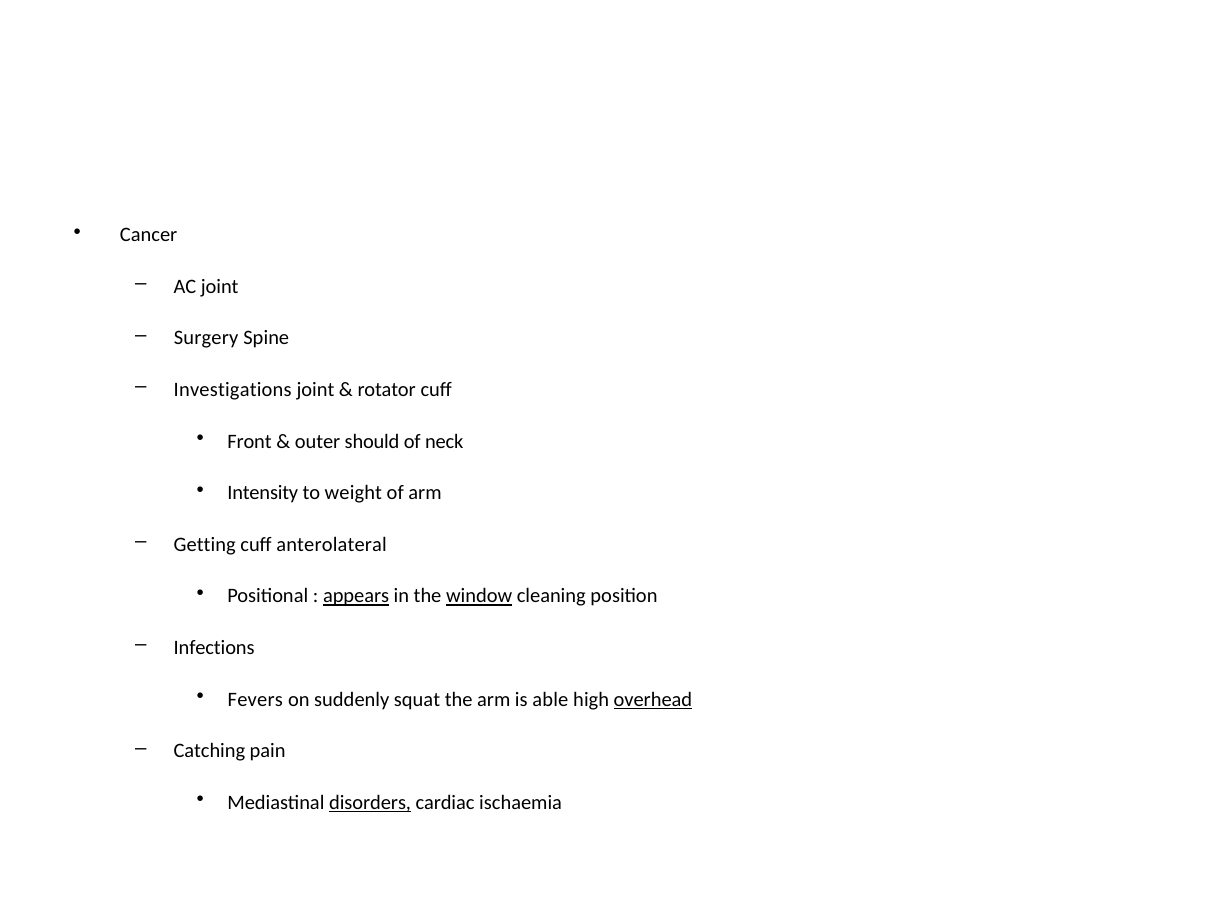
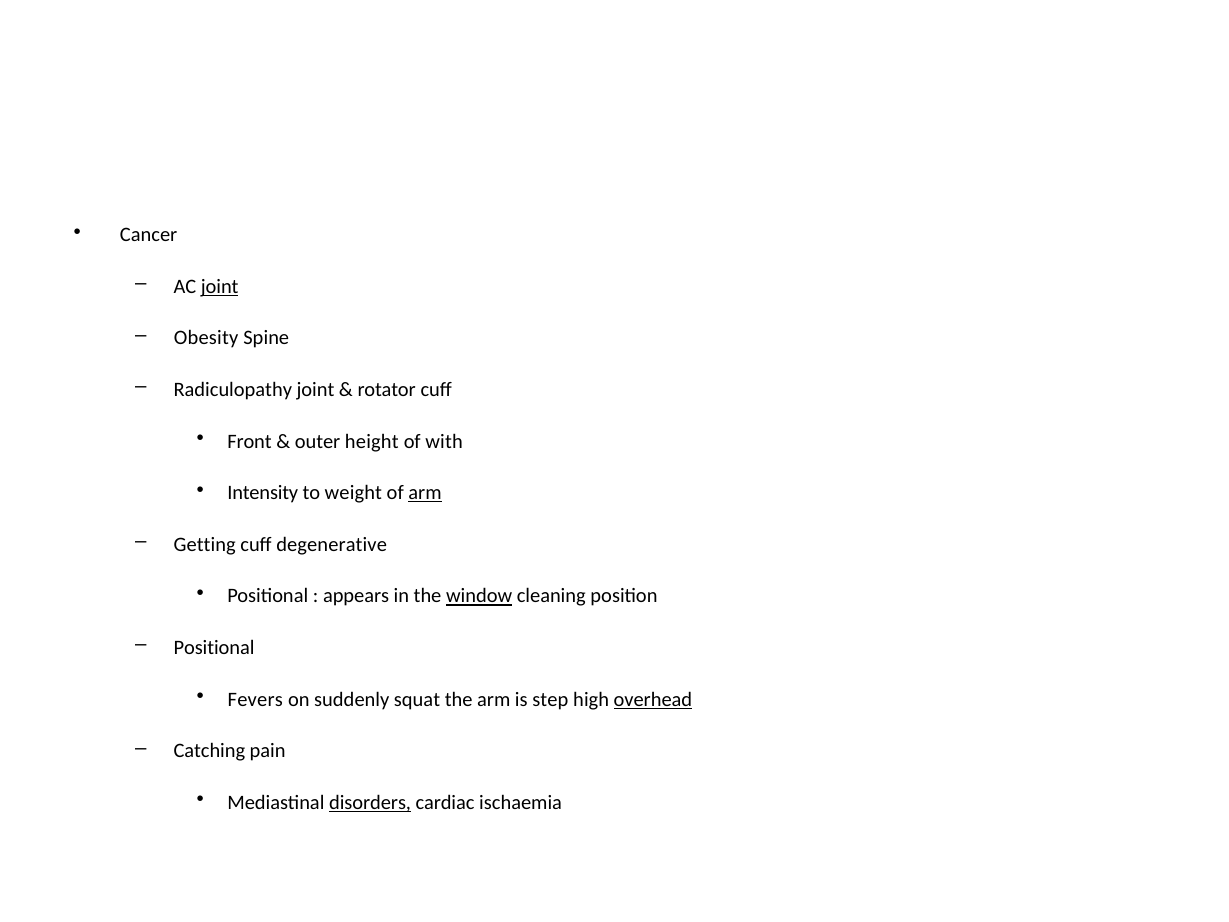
joint at (220, 287) underline: none -> present
Surgery: Surgery -> Obesity
Investigations: Investigations -> Radiculopathy
should: should -> height
neck: neck -> with
arm at (425, 493) underline: none -> present
anterolateral: anterolateral -> degenerative
appears underline: present -> none
Infections at (214, 648): Infections -> Positional
able: able -> step
